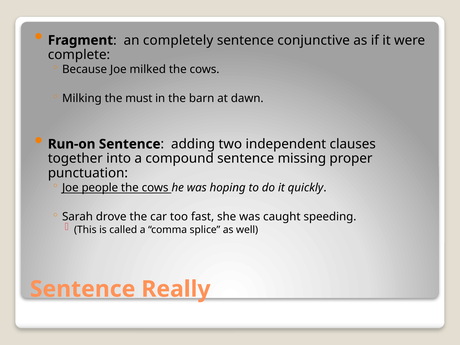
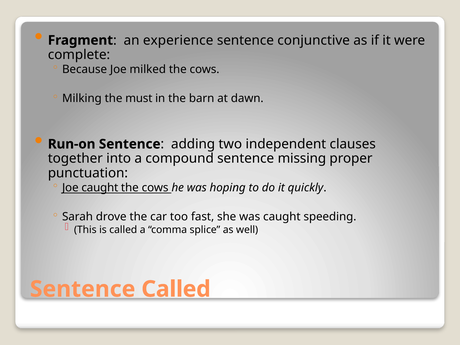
completely: completely -> experience
Joe people: people -> caught
Sentence Really: Really -> Called
